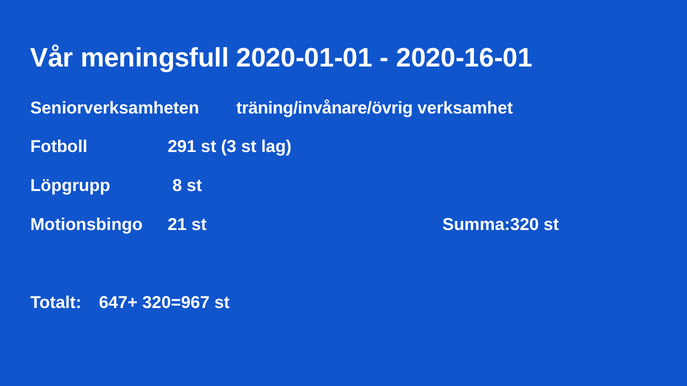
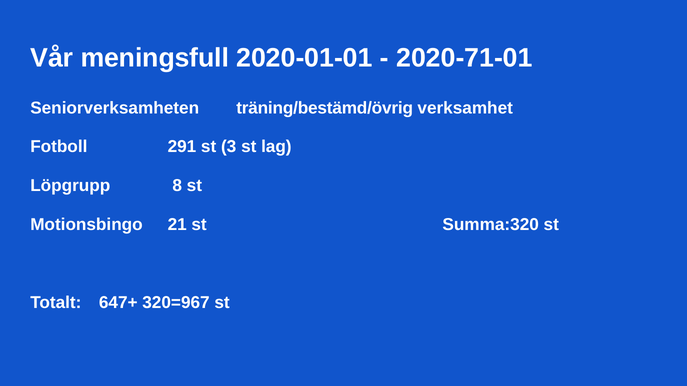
2020-16-01: 2020-16-01 -> 2020-71-01
träning/invånare/övrig: träning/invånare/övrig -> träning/bestämd/övrig
